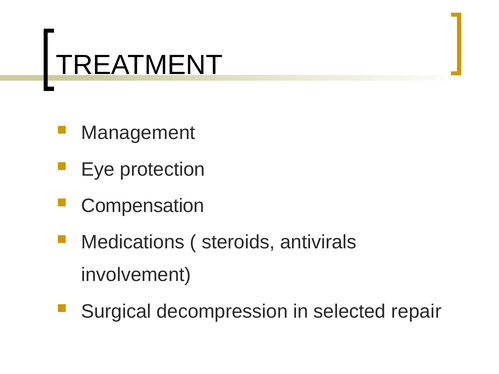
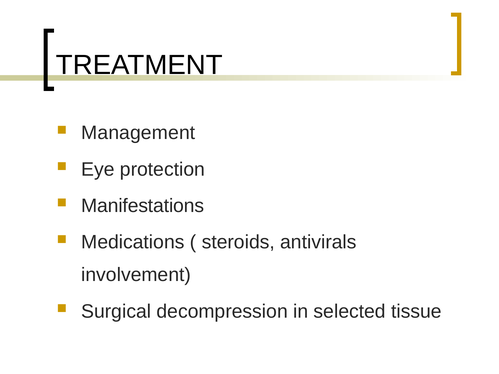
Compensation: Compensation -> Manifestations
repair: repair -> tissue
